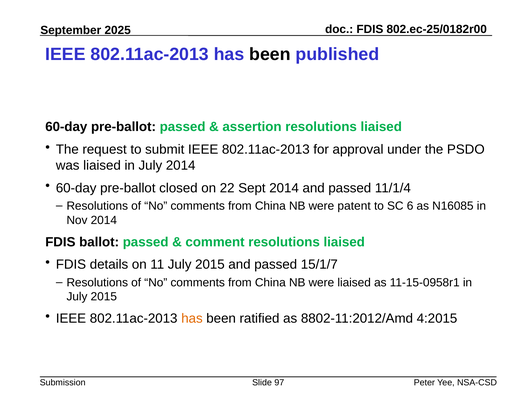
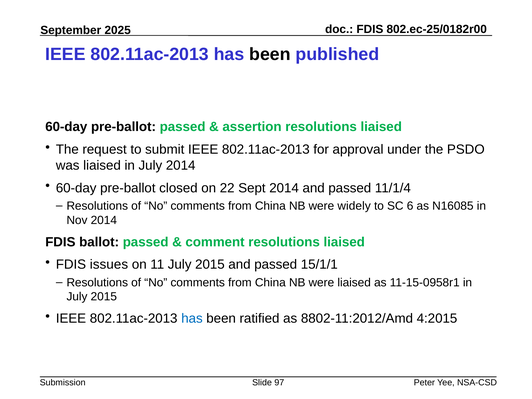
patent: patent -> widely
details: details -> issues
15/1/7: 15/1/7 -> 15/1/1
has at (192, 319) colour: orange -> blue
